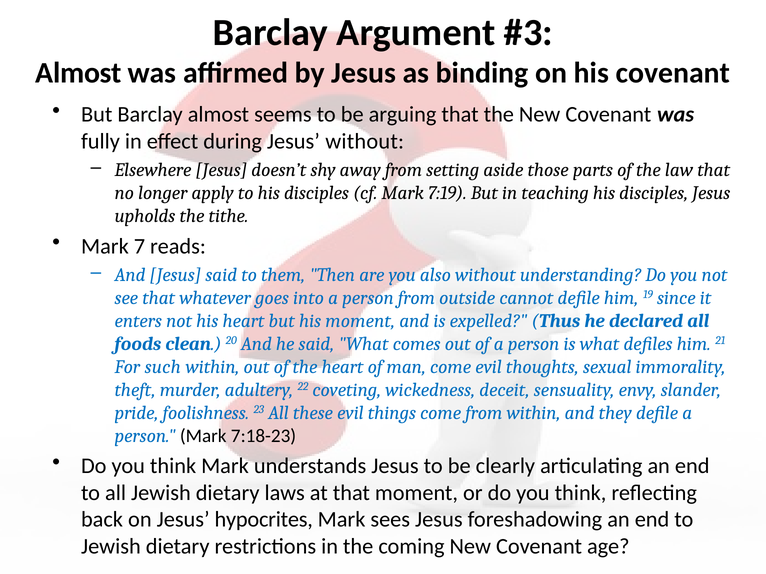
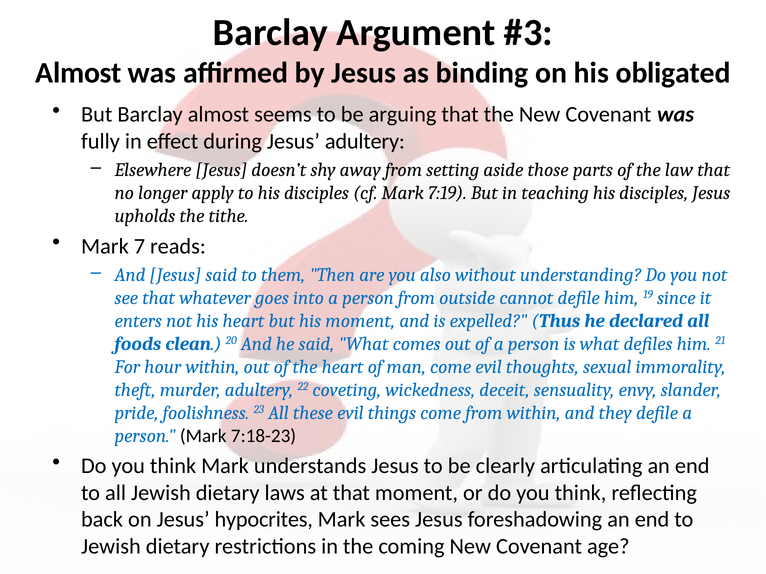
his covenant: covenant -> obligated
Jesus without: without -> adultery
such: such -> hour
